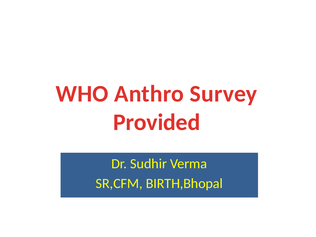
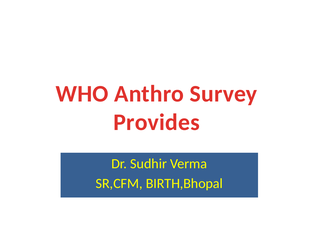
Provided: Provided -> Provides
